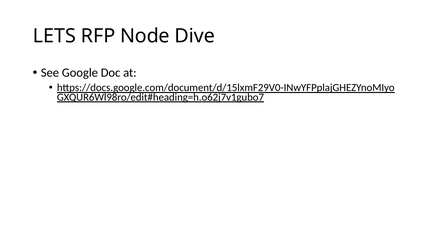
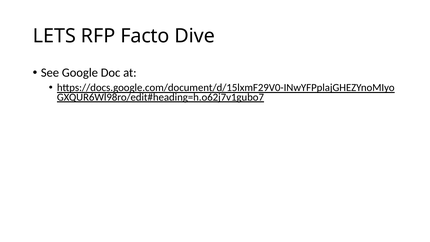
Node: Node -> Facto
